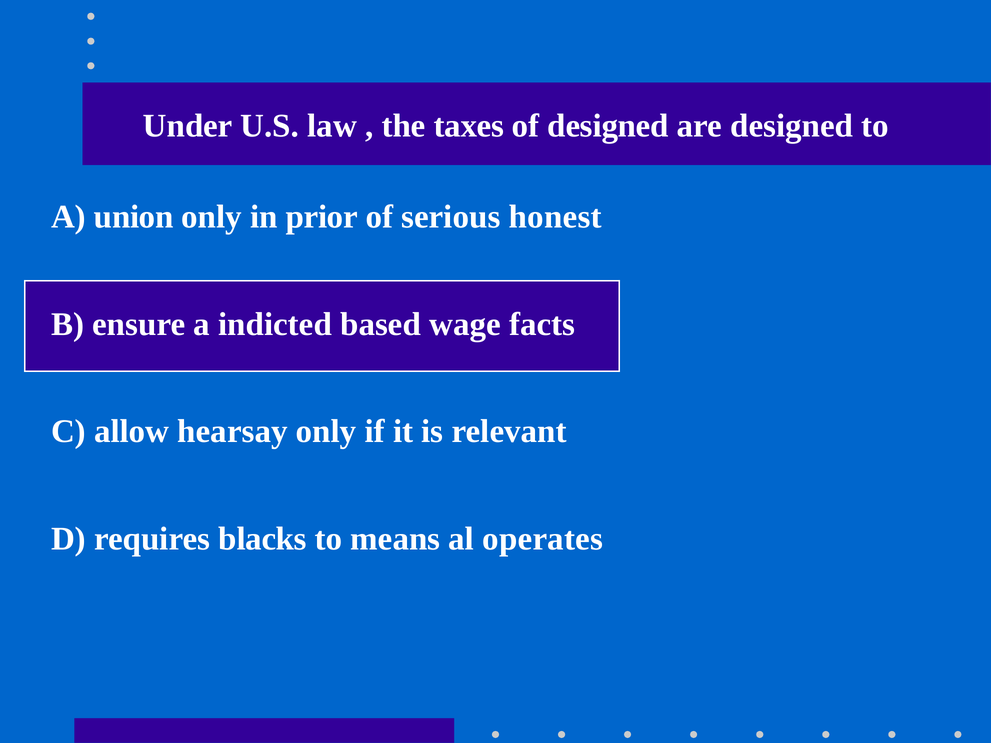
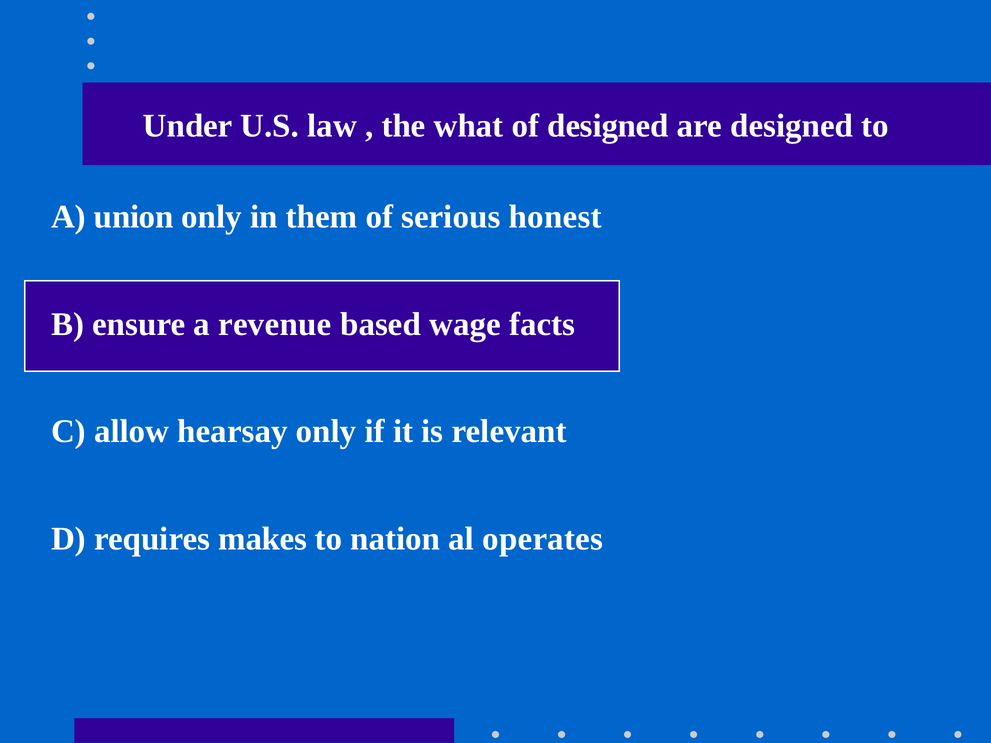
taxes: taxes -> what
prior: prior -> them
indicted: indicted -> revenue
blacks: blacks -> makes
means: means -> nation
